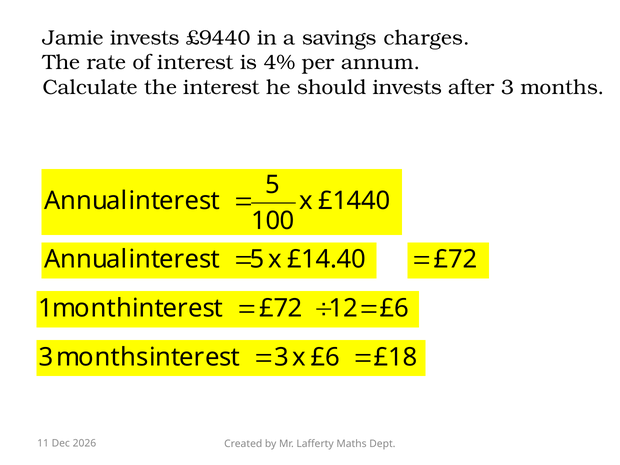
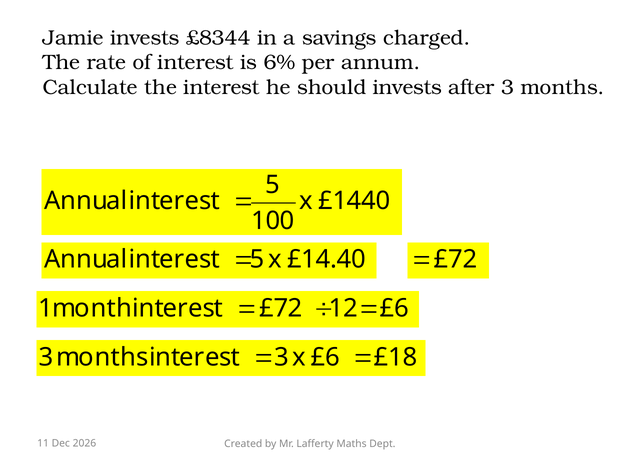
£9440: £9440 -> £8344
charges: charges -> charged
4%: 4% -> 6%
